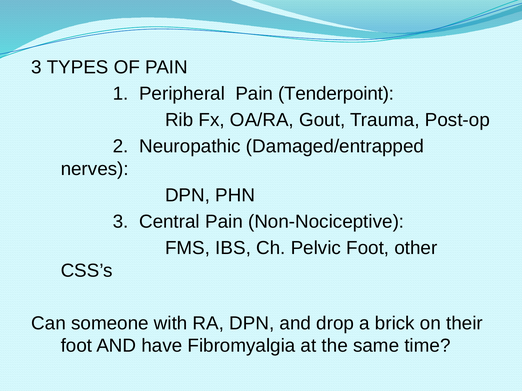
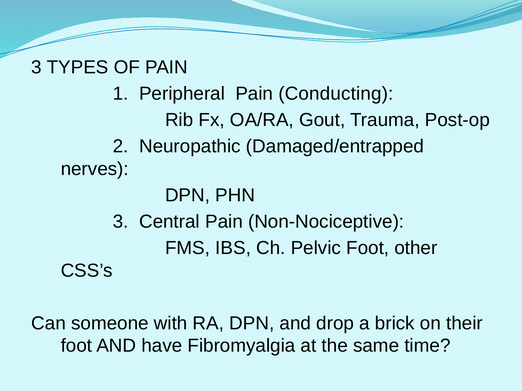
Tenderpoint: Tenderpoint -> Conducting
